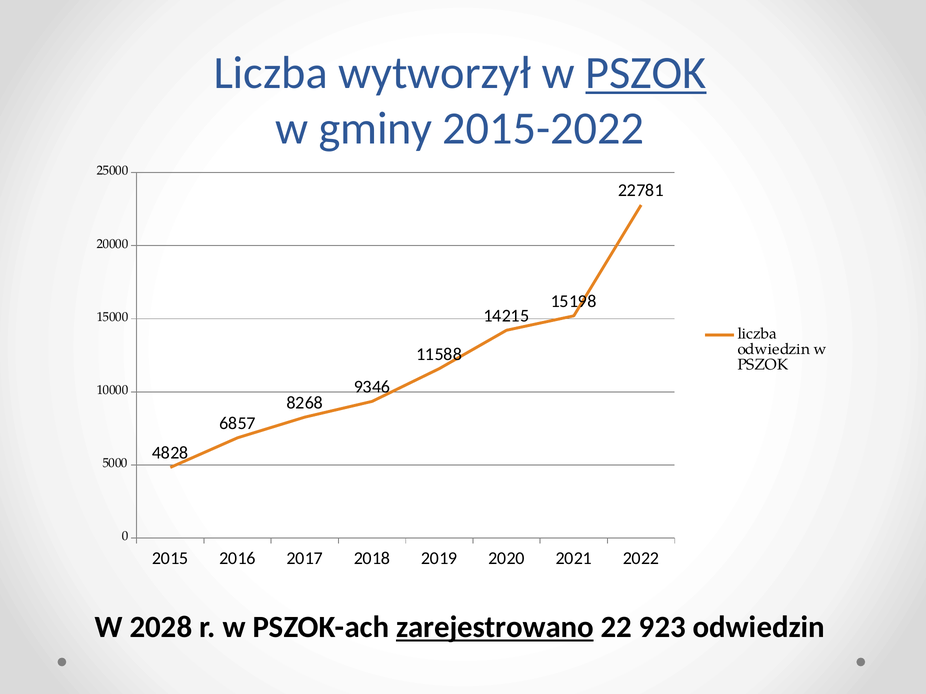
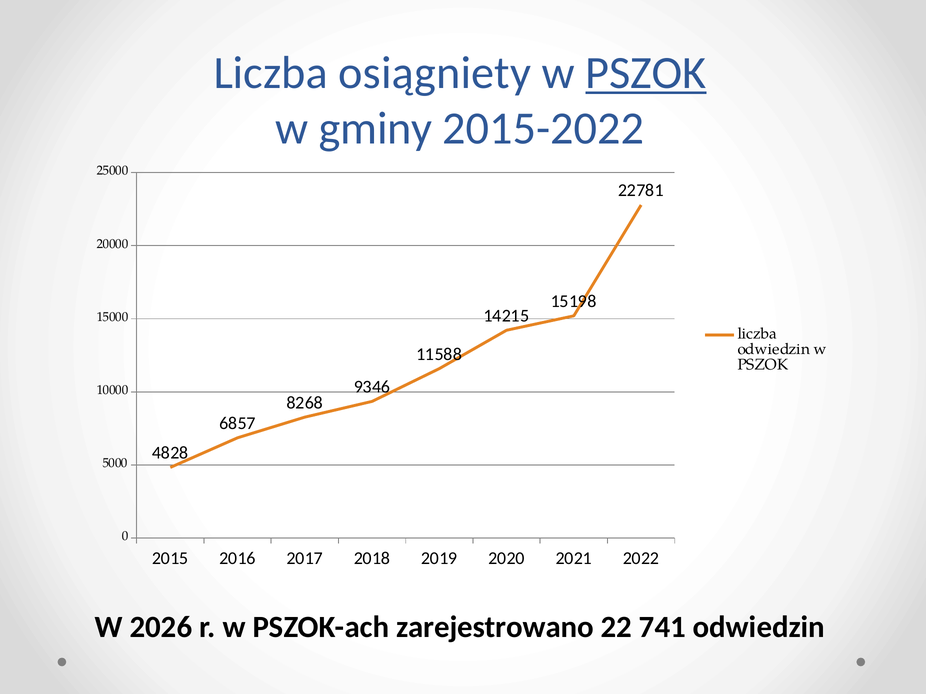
wytworzył: wytworzył -> osiągniety
2028: 2028 -> 2026
zarejestrowano underline: present -> none
923: 923 -> 741
